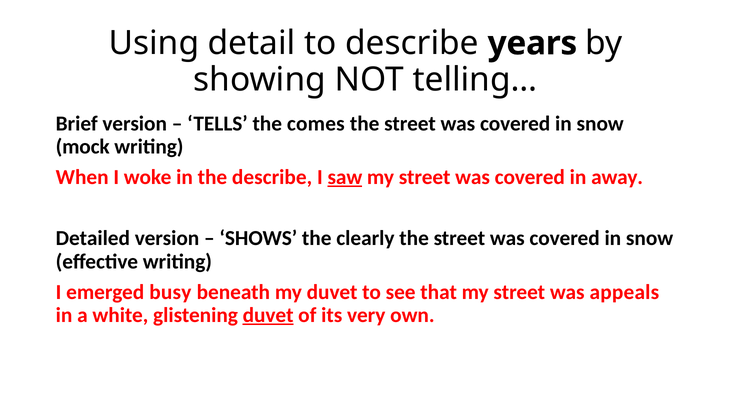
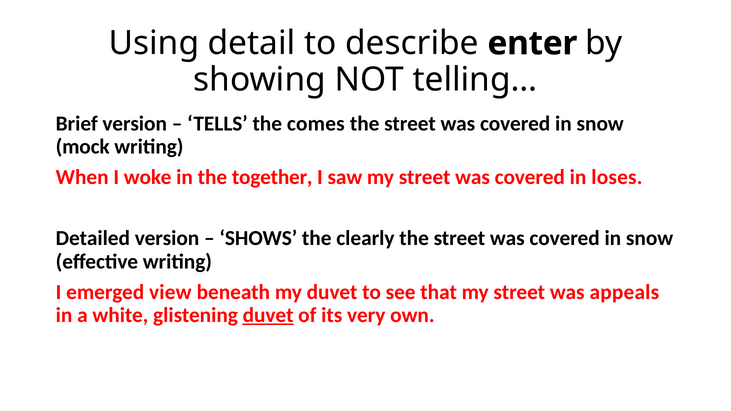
years: years -> enter
the describe: describe -> together
saw underline: present -> none
away: away -> loses
busy: busy -> view
